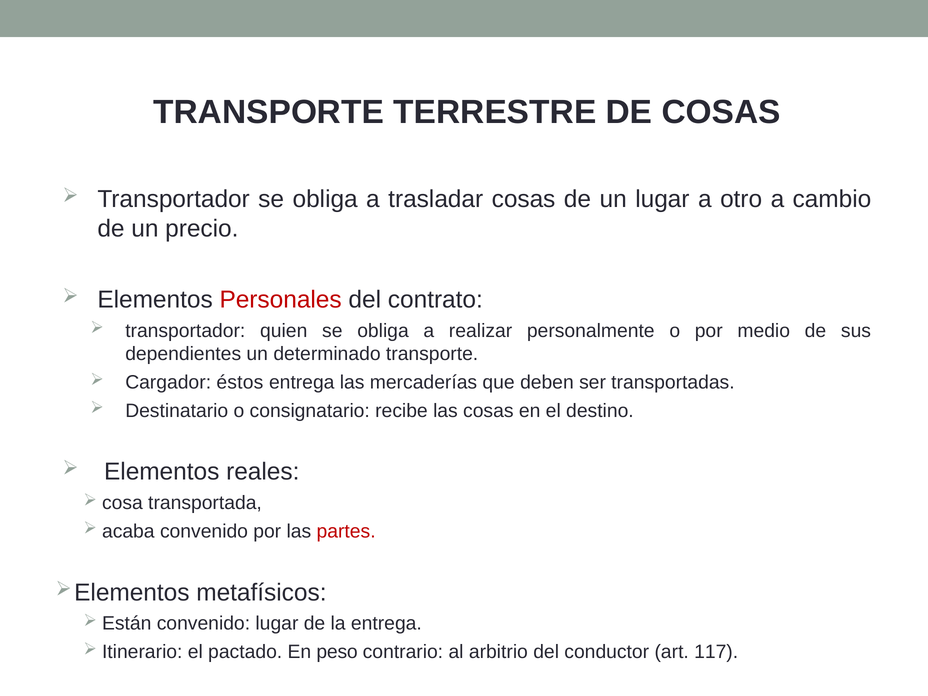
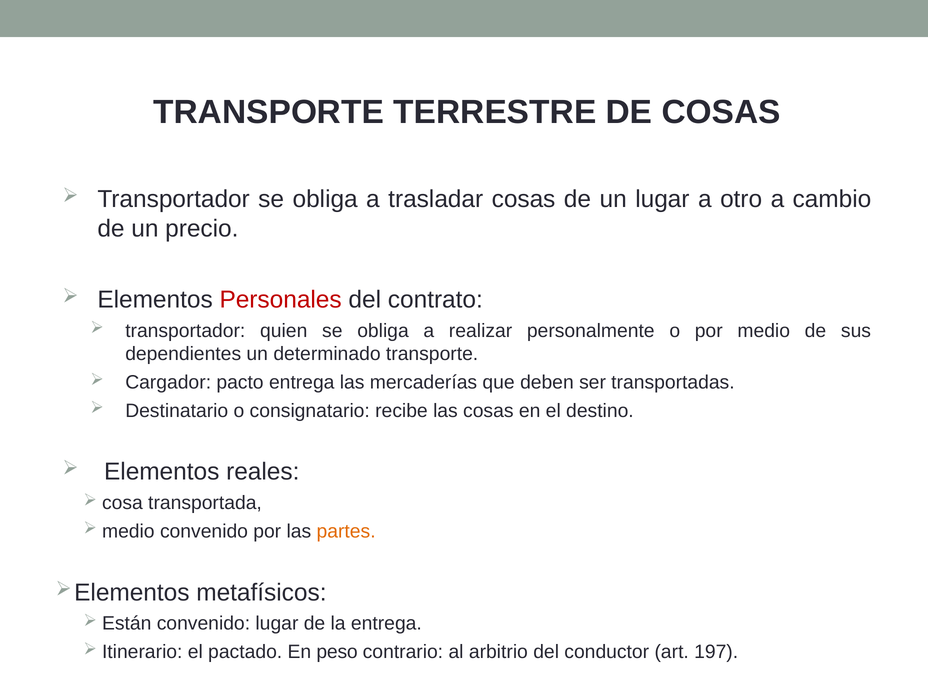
éstos: éstos -> pacto
acaba at (128, 531): acaba -> medio
partes colour: red -> orange
117: 117 -> 197
